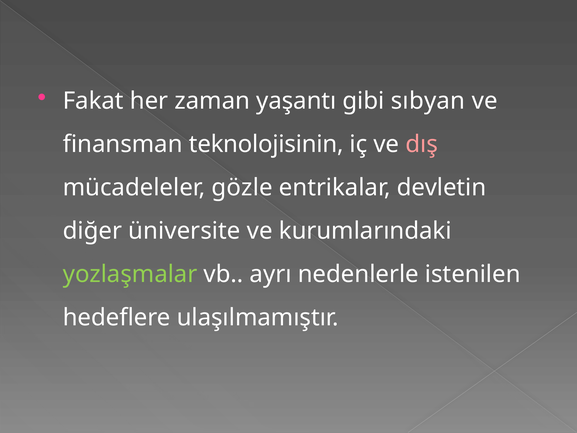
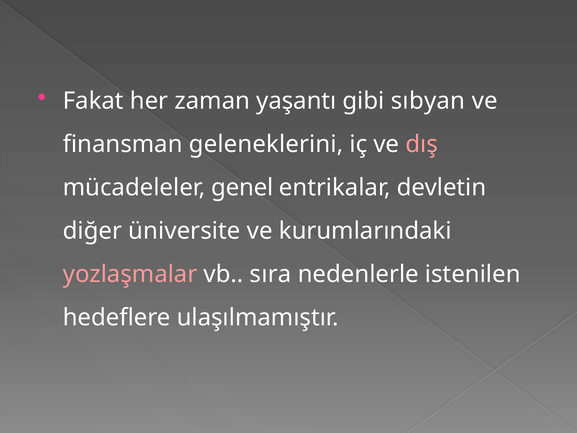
teknolojisinin: teknolojisinin -> geleneklerini
gözle: gözle -> genel
yozlaşmalar colour: light green -> pink
ayrı: ayrı -> sıra
